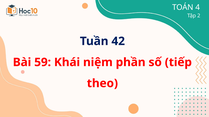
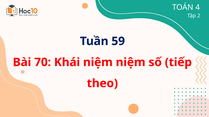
42: 42 -> 59
59: 59 -> 70
niệm phần: phần -> niệm
